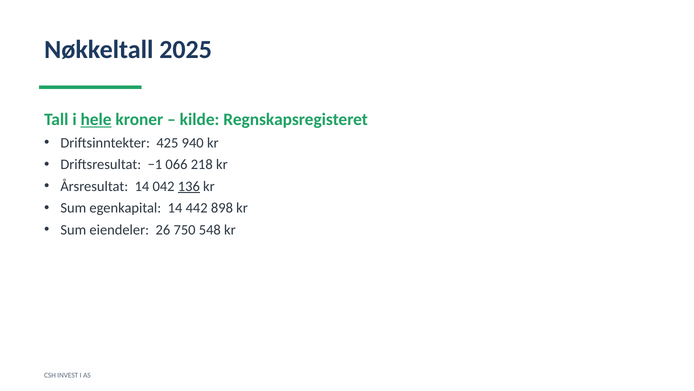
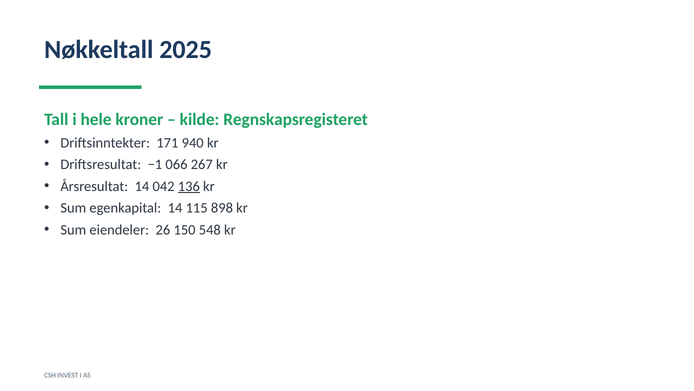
hele underline: present -> none
425: 425 -> 171
218: 218 -> 267
442: 442 -> 115
750: 750 -> 150
